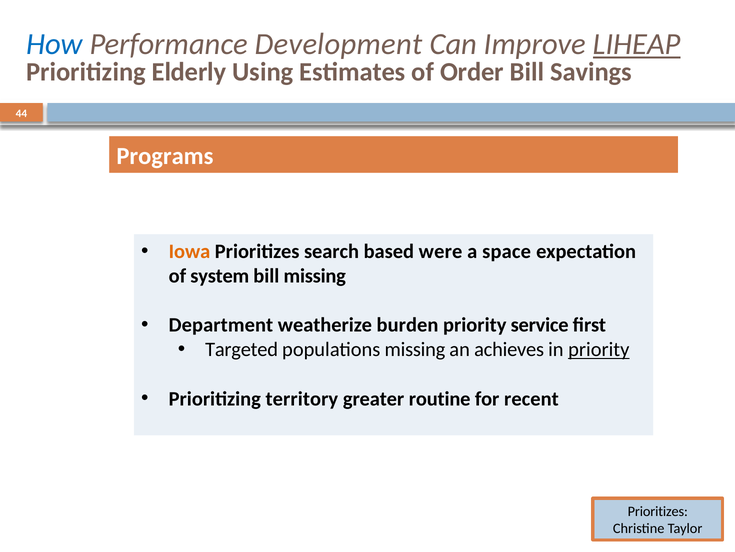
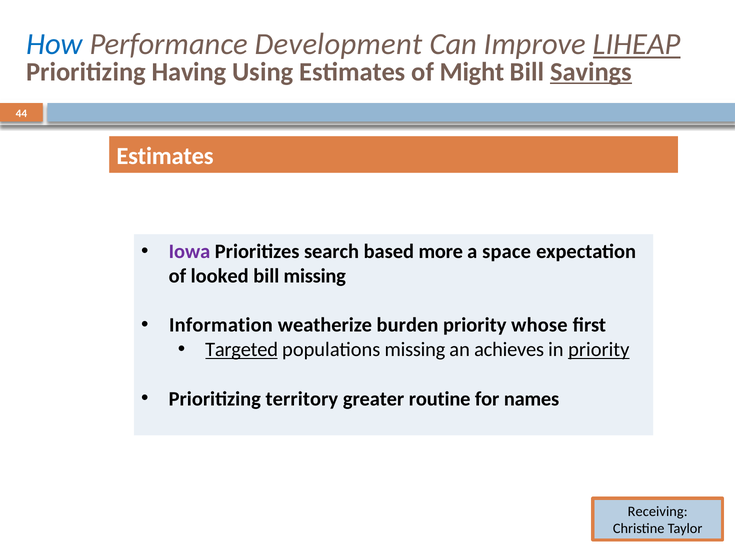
Elderly: Elderly -> Having
Order: Order -> Might
Savings underline: none -> present
Programs at (165, 156): Programs -> Estimates
Iowa colour: orange -> purple
were: were -> more
system: system -> looked
Department: Department -> Information
service: service -> whose
Targeted underline: none -> present
recent: recent -> names
Prioritizes at (658, 511): Prioritizes -> Receiving
